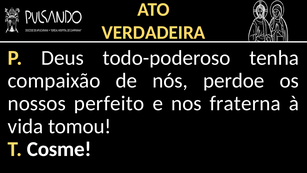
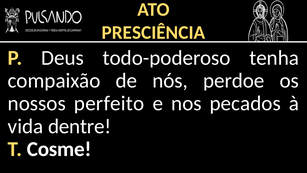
VERDADEIRA: VERDADEIRA -> PRESCIÊNCIA
fraterna: fraterna -> pecados
tomou: tomou -> dentre
